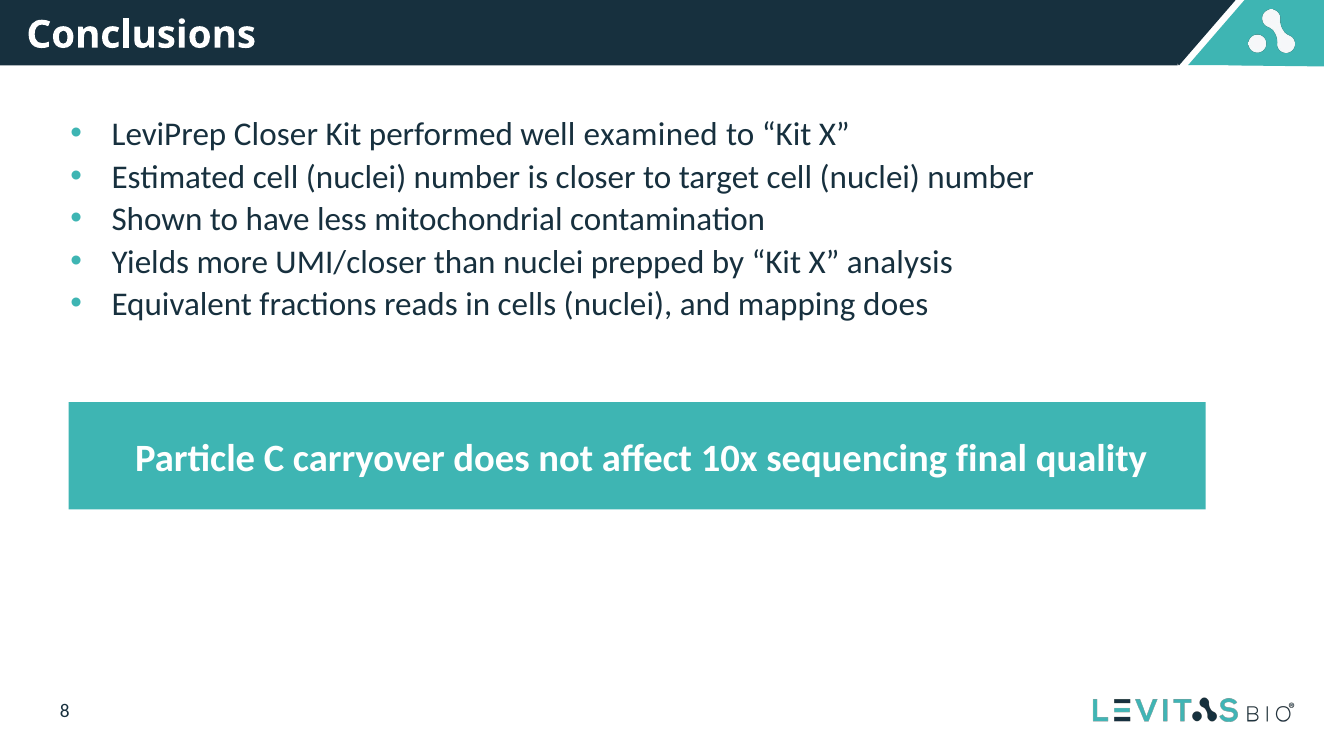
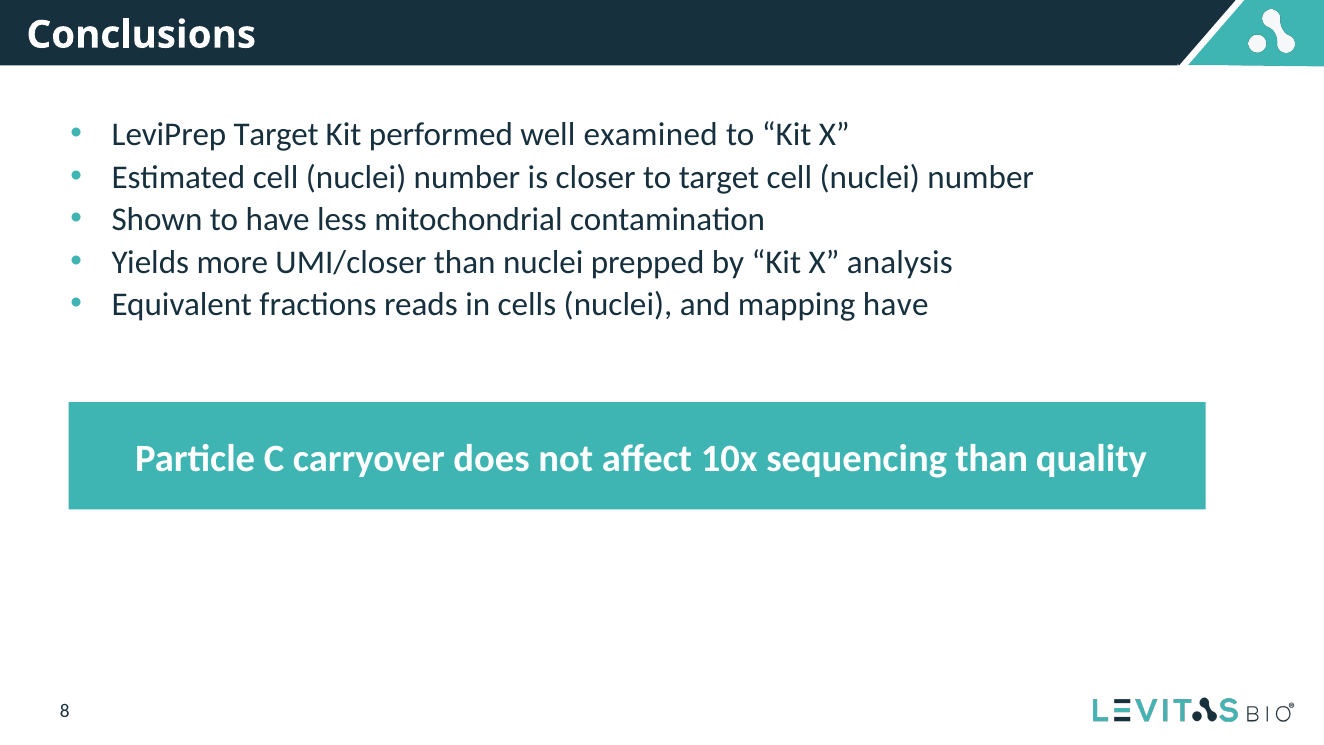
LeviPrep Closer: Closer -> Target
mapping does: does -> have
sequencing final: final -> than
